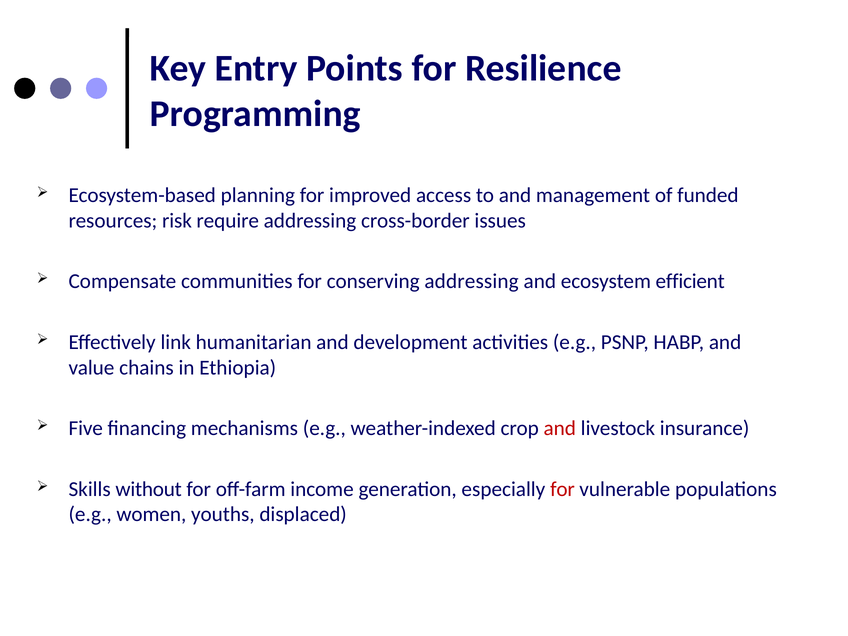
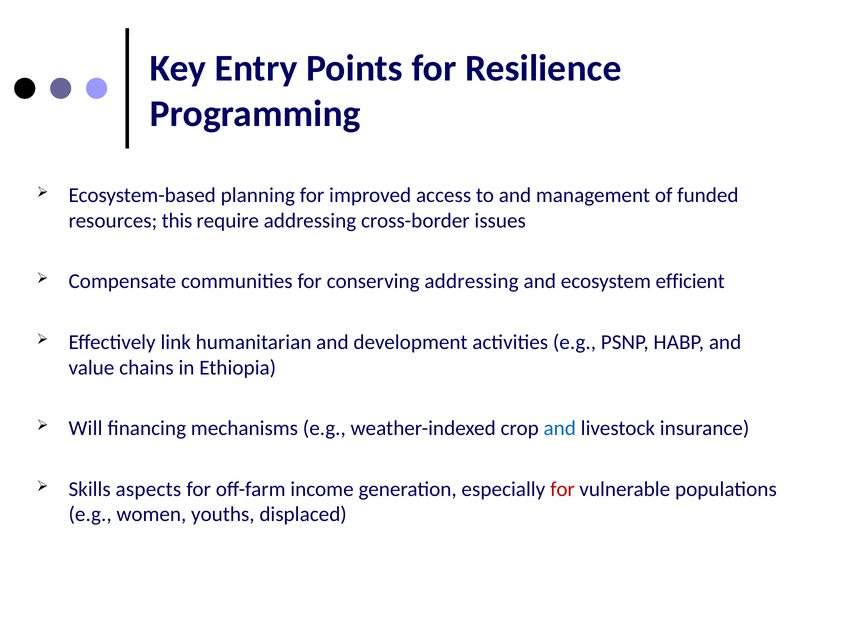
risk: risk -> this
Five: Five -> Will
and at (560, 428) colour: red -> blue
without: without -> aspects
